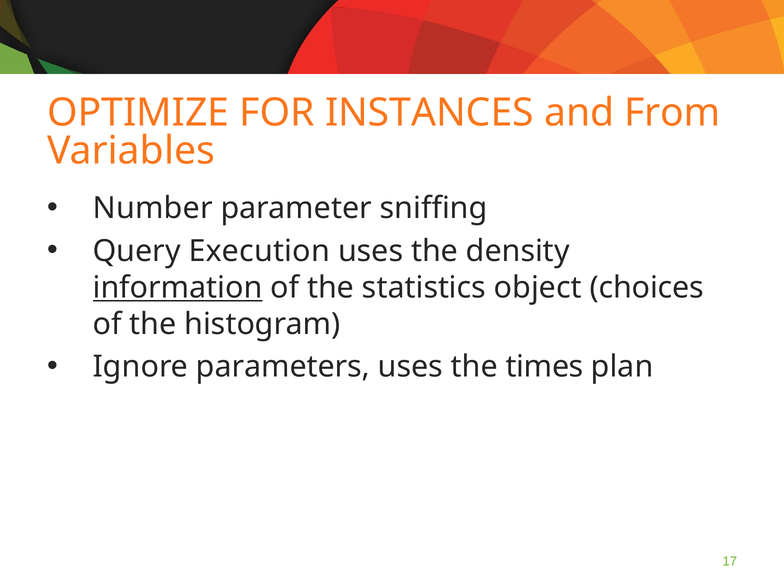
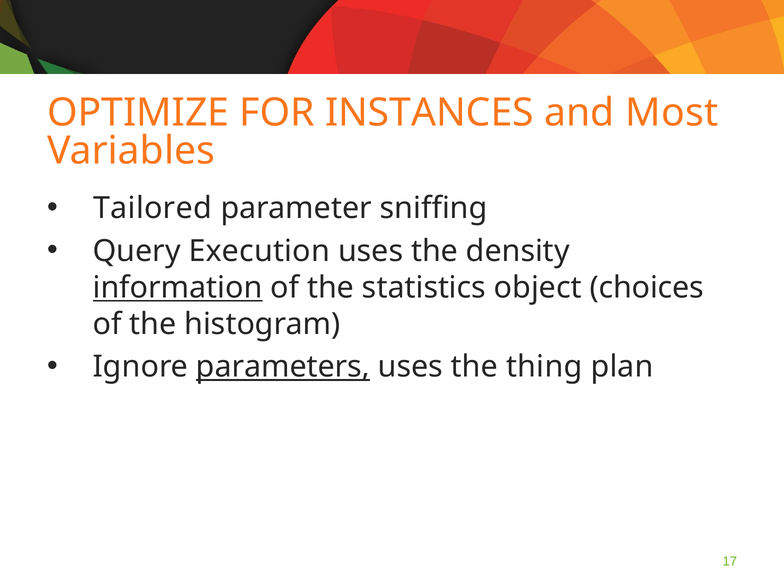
From: From -> Most
Number: Number -> Tailored
parameters underline: none -> present
times: times -> thing
